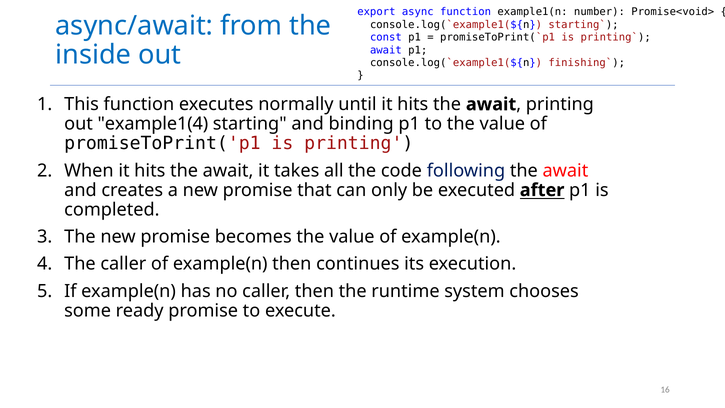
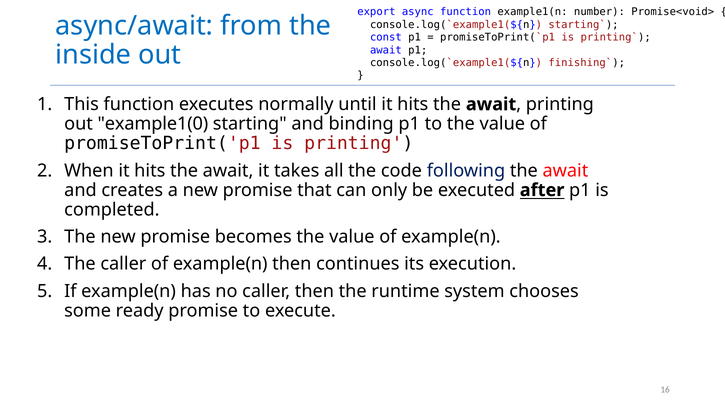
example1(4: example1(4 -> example1(0
